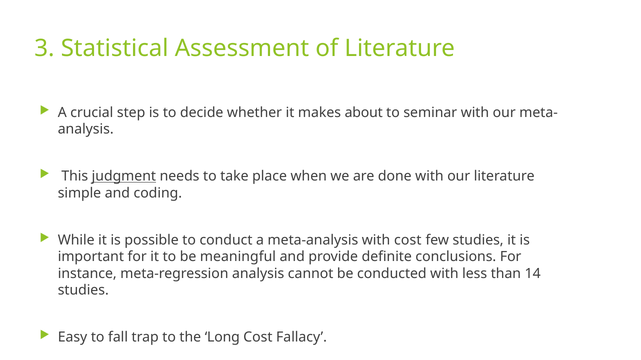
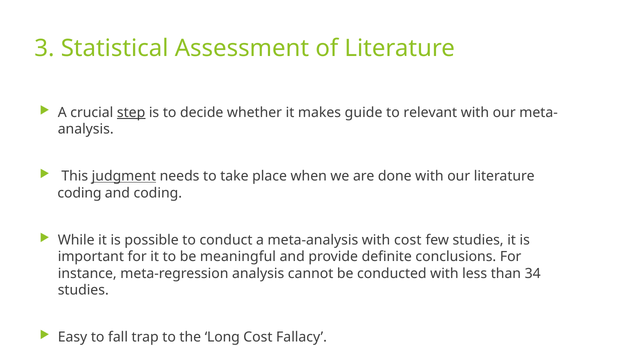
step underline: none -> present
about: about -> guide
seminar: seminar -> relevant
simple at (79, 193): simple -> coding
14: 14 -> 34
